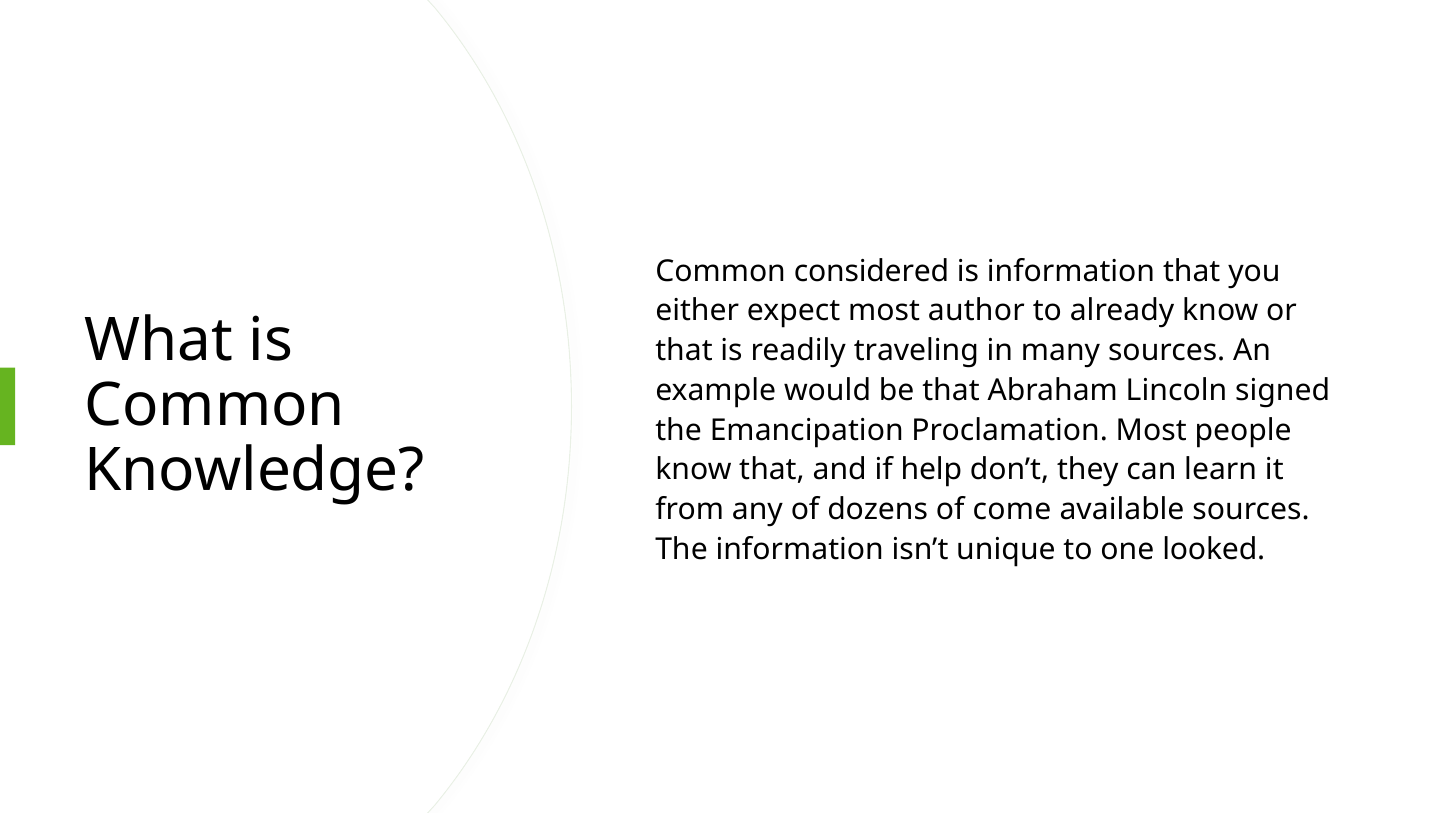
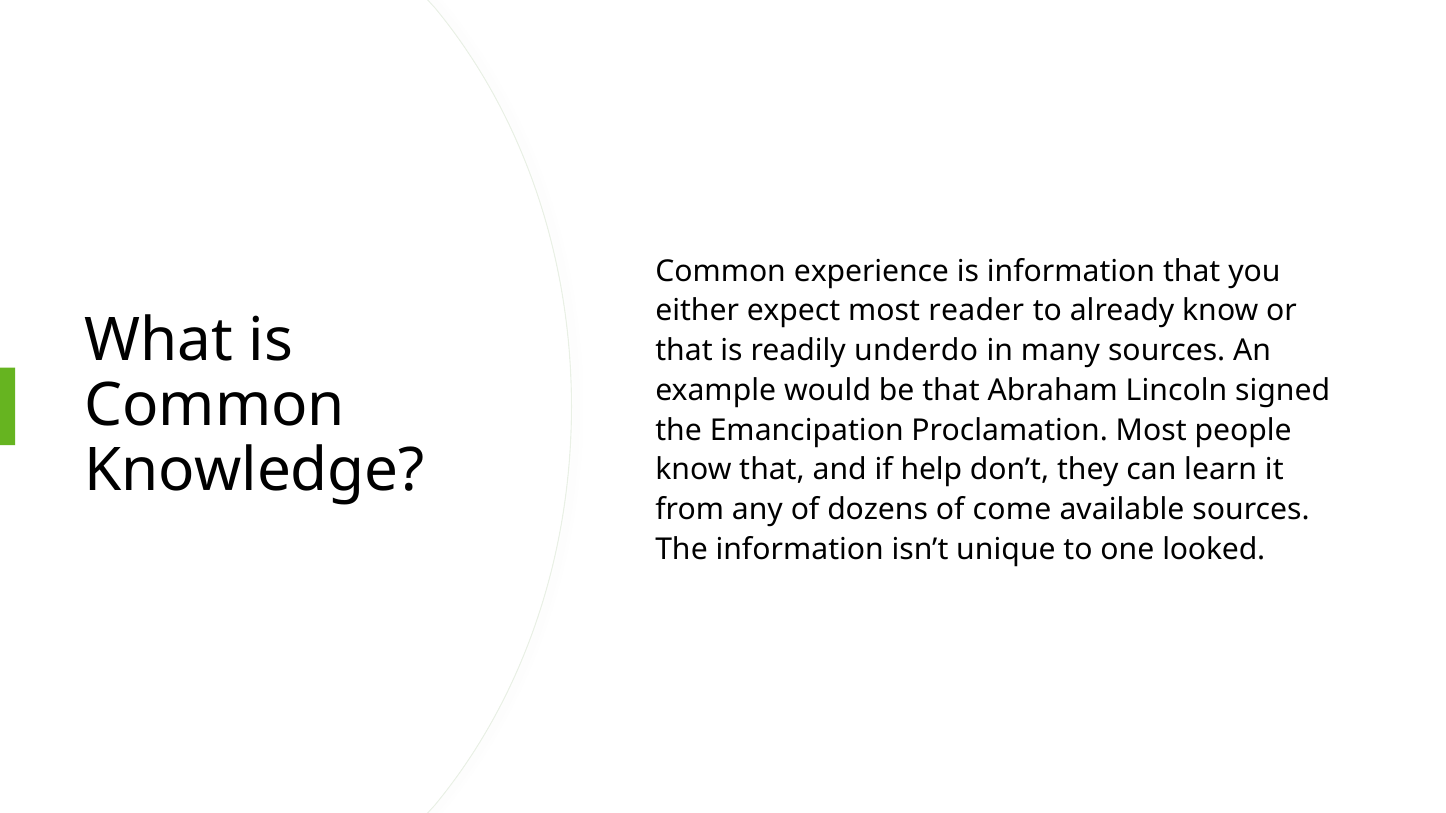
considered: considered -> experience
author: author -> reader
traveling: traveling -> underdo
